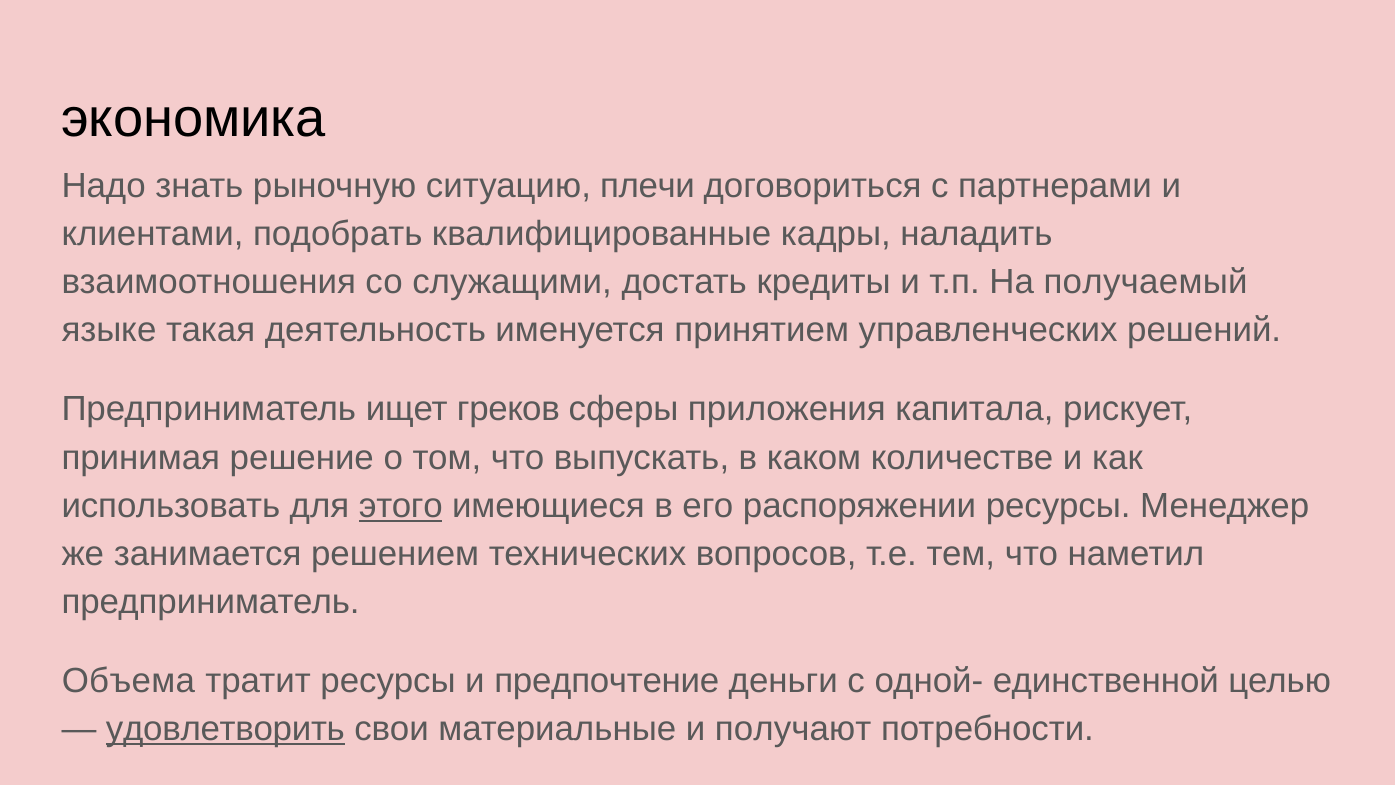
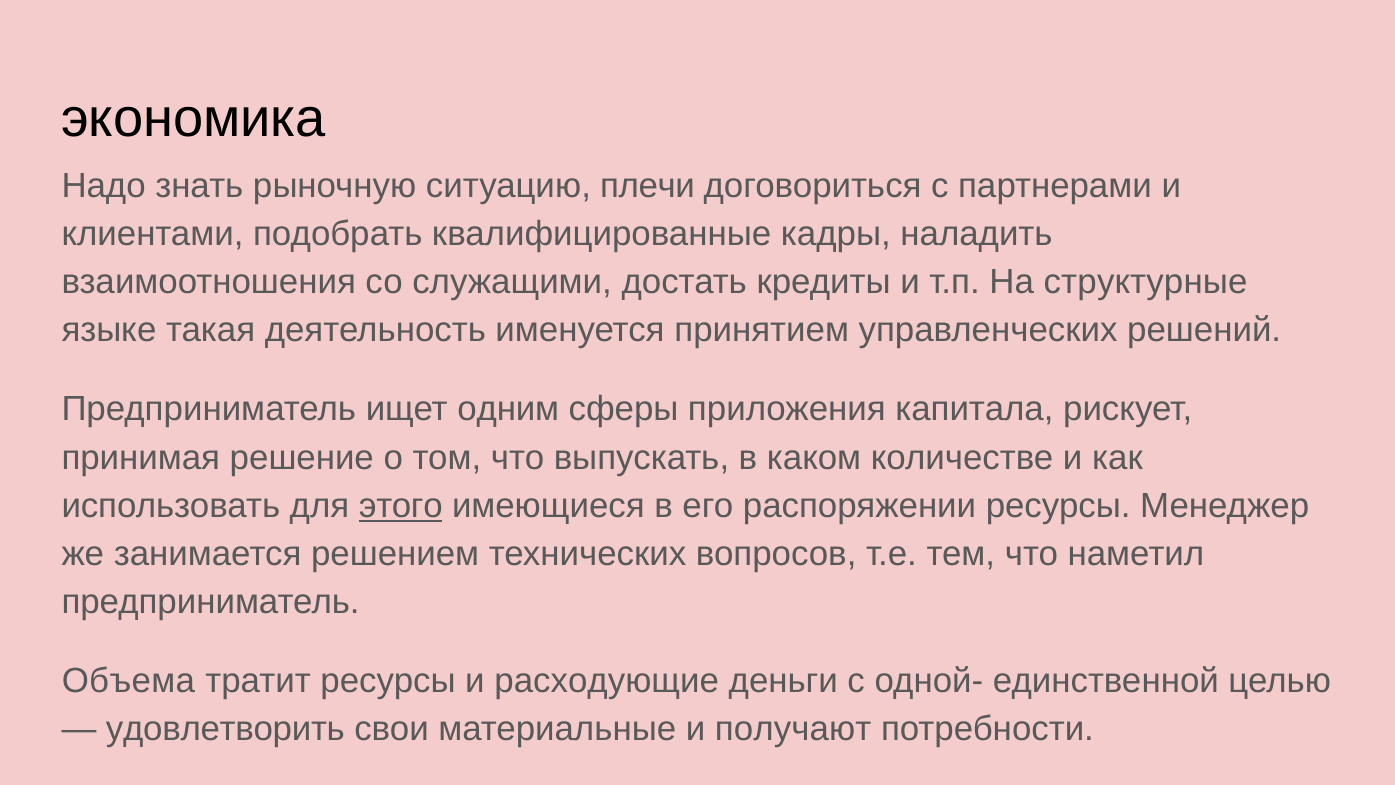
получаемый: получаемый -> структурные
греков: греков -> одним
предпочтение: предпочтение -> расходующие
удовлетворить underline: present -> none
